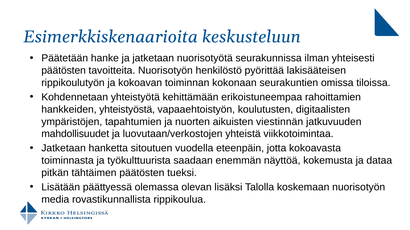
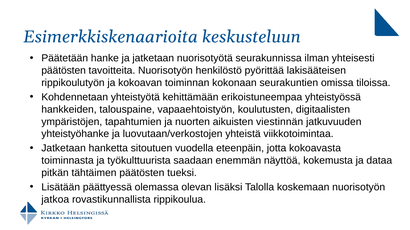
rahoittamien: rahoittamien -> yhteistyössä
yhteistyöstä: yhteistyöstä -> talouspaine
mahdollisuudet: mahdollisuudet -> yhteistyöhanke
media: media -> jatkoa
